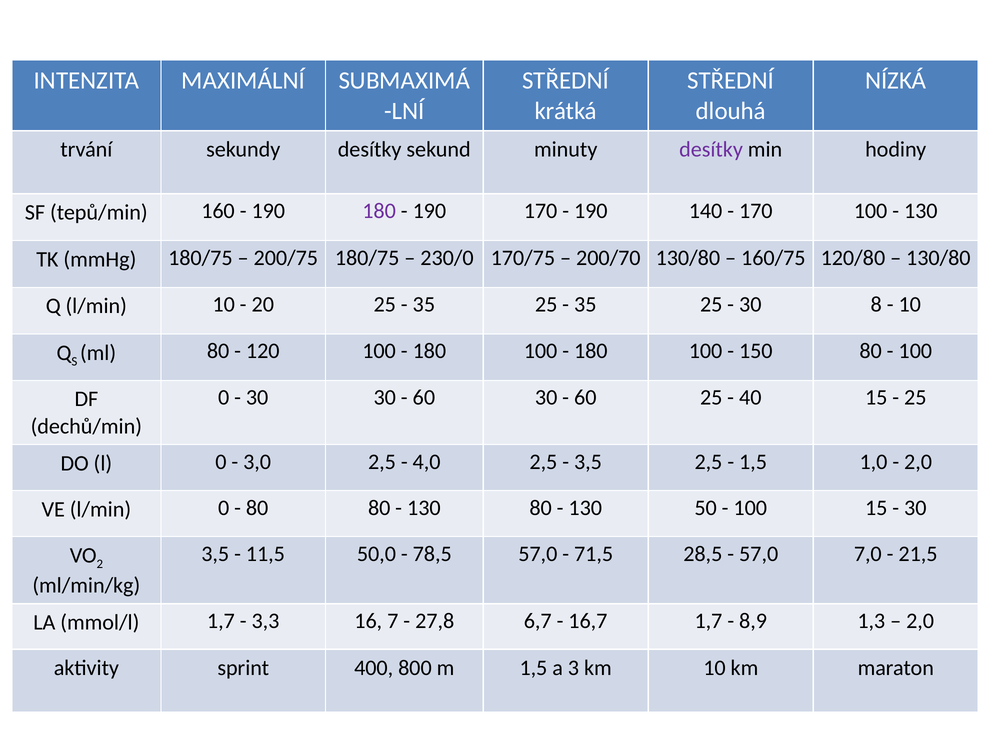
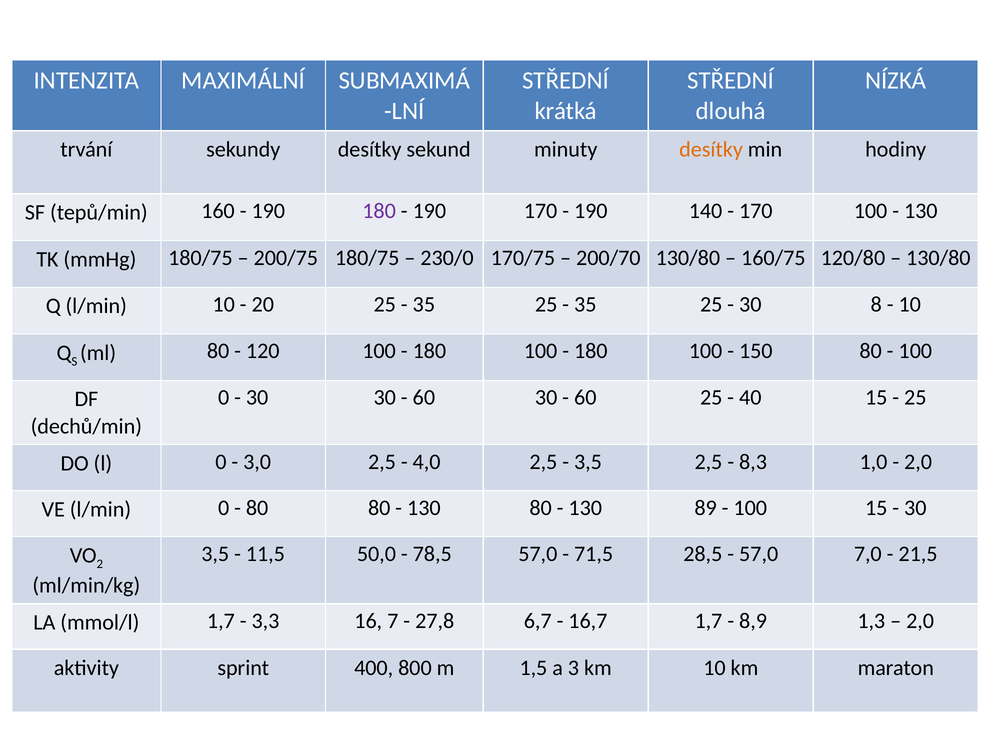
desítky at (711, 150) colour: purple -> orange
1,5 at (753, 462): 1,5 -> 8,3
50: 50 -> 89
